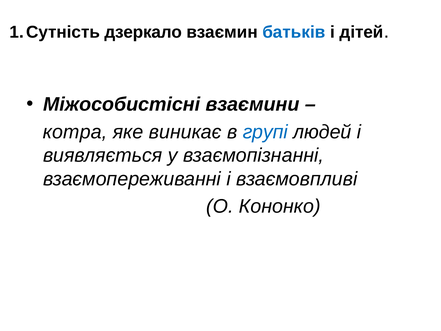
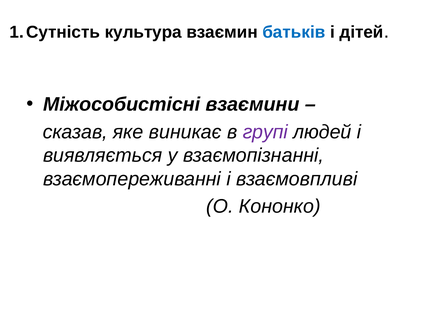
дзеркало: дзеркало -> культура
котра: котра -> сказав
групі colour: blue -> purple
